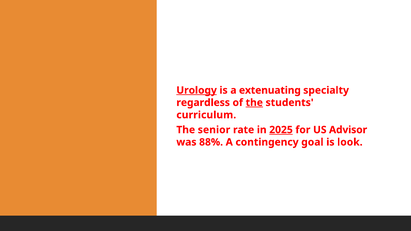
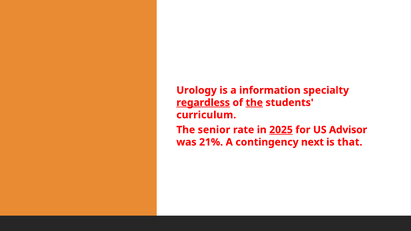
Urology underline: present -> none
extenuating: extenuating -> information
regardless underline: none -> present
88%: 88% -> 21%
goal: goal -> next
look: look -> that
